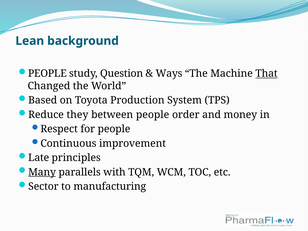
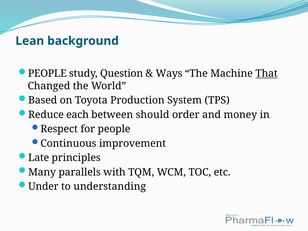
they: they -> each
between people: people -> should
Many underline: present -> none
Sector: Sector -> Under
manufacturing: manufacturing -> understanding
